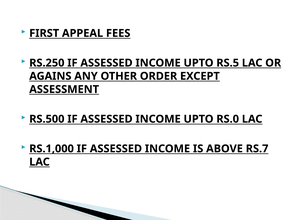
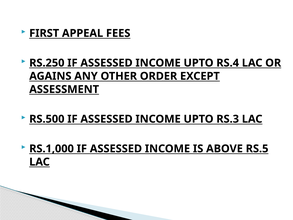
RS.5: RS.5 -> RS.4
RS.0: RS.0 -> RS.3
RS.7: RS.7 -> RS.5
